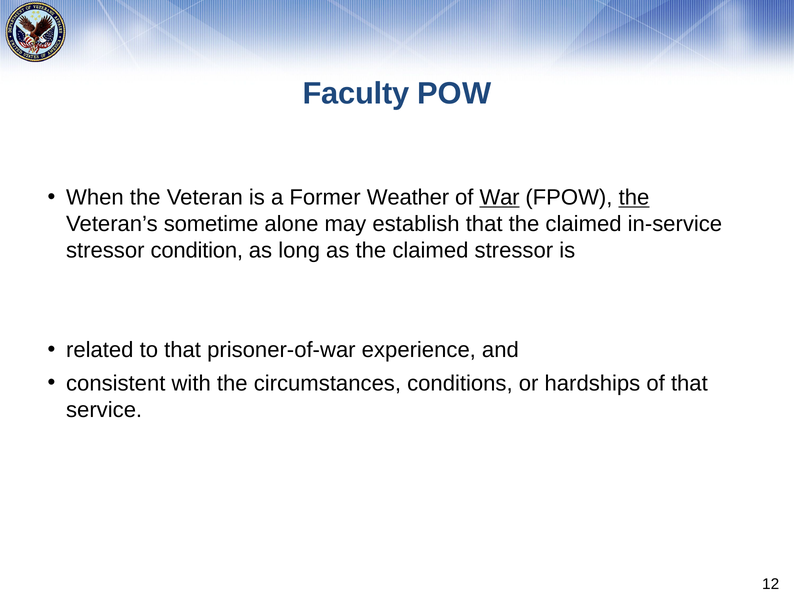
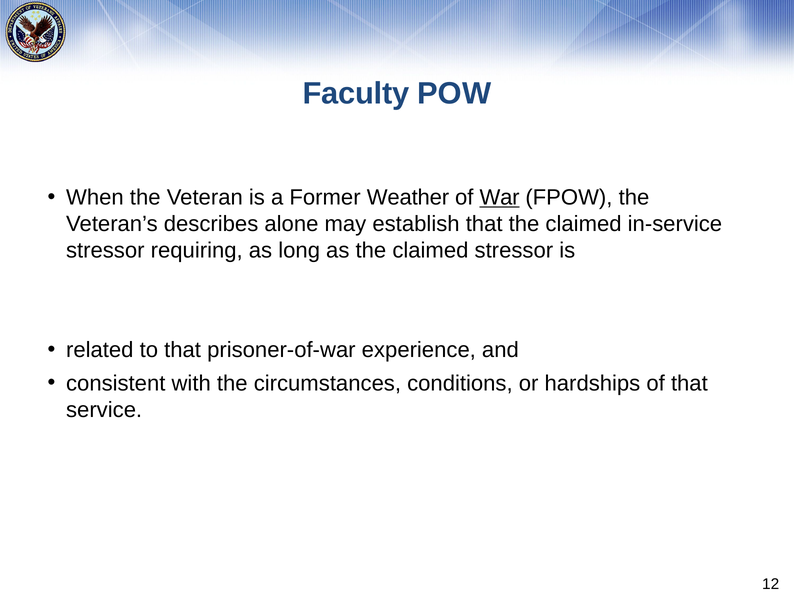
the at (634, 197) underline: present -> none
sometime: sometime -> describes
condition: condition -> requiring
